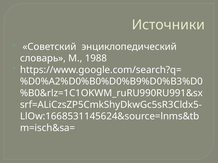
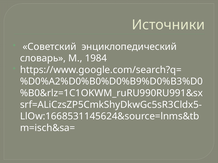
1988: 1988 -> 1984
